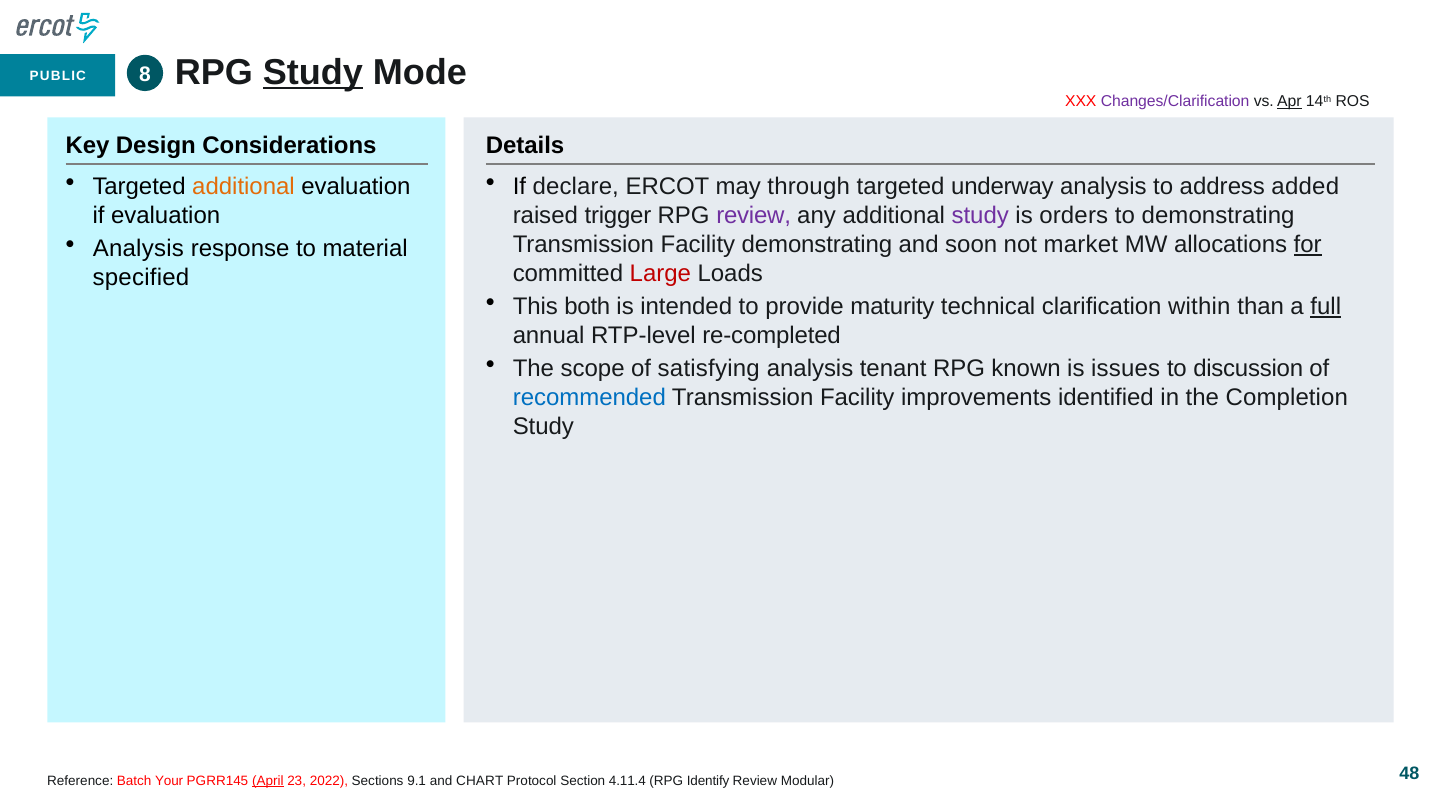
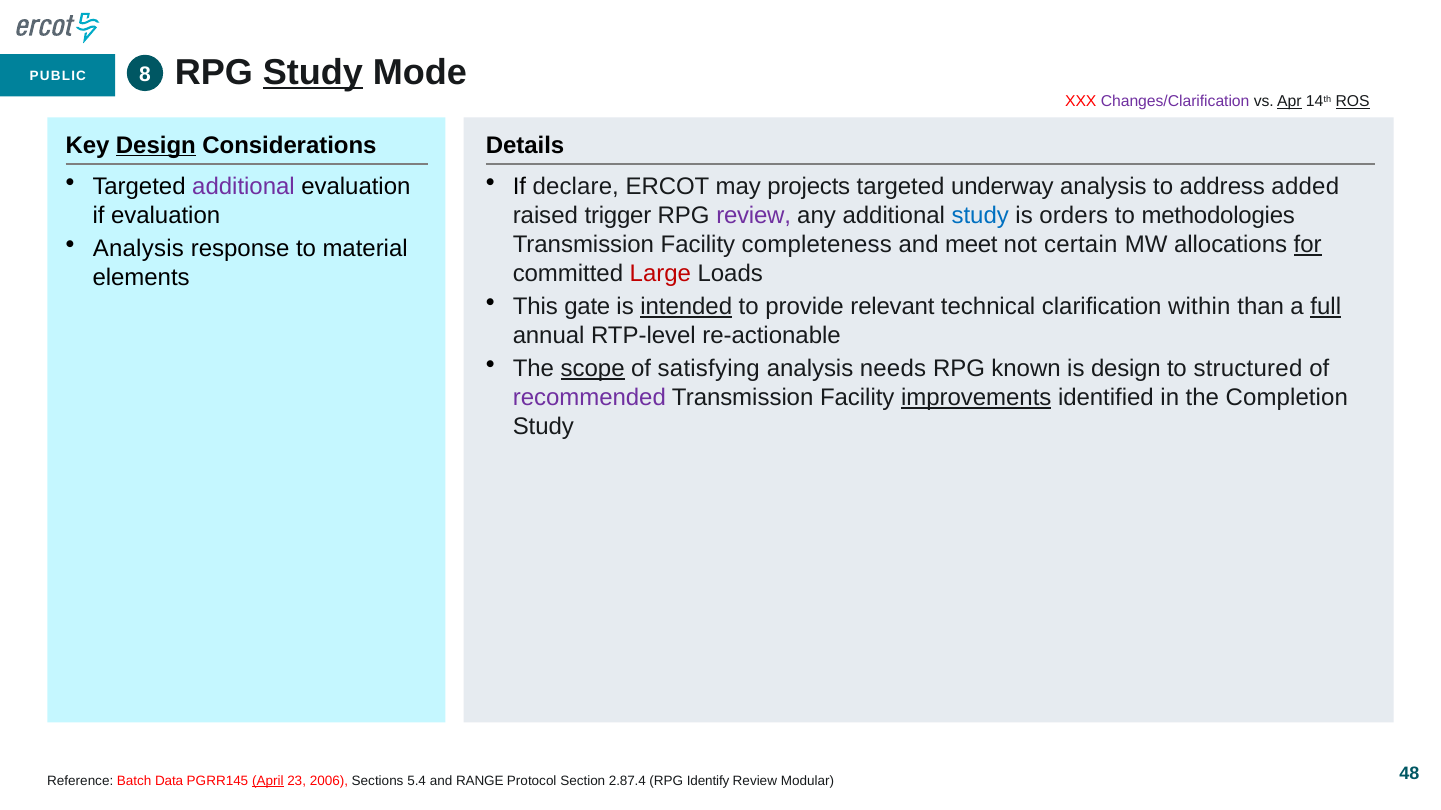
ROS underline: none -> present
Design at (156, 146) underline: none -> present
additional at (243, 187) colour: orange -> purple
through: through -> projects
study at (980, 216) colour: purple -> blue
to demonstrating: demonstrating -> methodologies
Facility demonstrating: demonstrating -> completeness
soon: soon -> meet
market: market -> certain
specified: specified -> elements
both: both -> gate
intended underline: none -> present
maturity: maturity -> relevant
re-completed: re-completed -> re-actionable
scope underline: none -> present
tenant: tenant -> needs
is issues: issues -> design
discussion: discussion -> structured
recommended colour: blue -> purple
improvements underline: none -> present
Your: Your -> Data
2022: 2022 -> 2006
9.1: 9.1 -> 5.4
CHART: CHART -> RANGE
4.11.4: 4.11.4 -> 2.87.4
